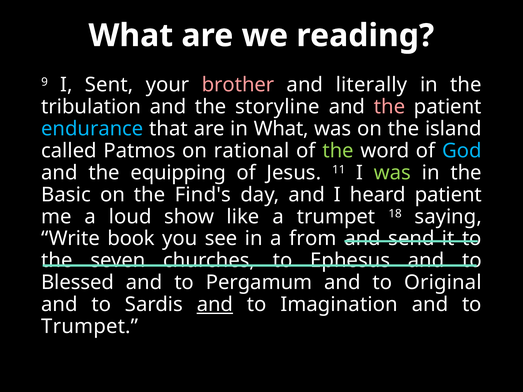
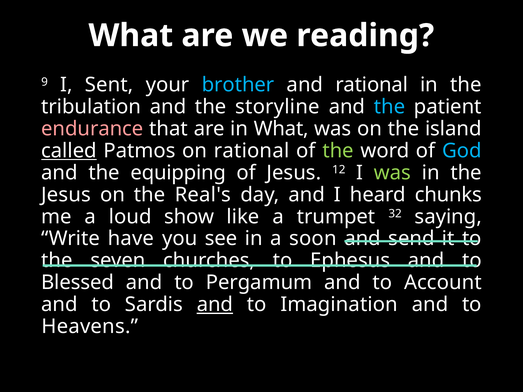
brother colour: pink -> light blue
and literally: literally -> rational
the at (390, 107) colour: pink -> light blue
endurance colour: light blue -> pink
called underline: none -> present
11: 11 -> 12
Basic at (66, 195): Basic -> Jesus
Find's: Find's -> Real's
heard patient: patient -> chunks
18: 18 -> 32
book: book -> have
from: from -> soon
Original: Original -> Account
Trumpet at (90, 327): Trumpet -> Heavens
